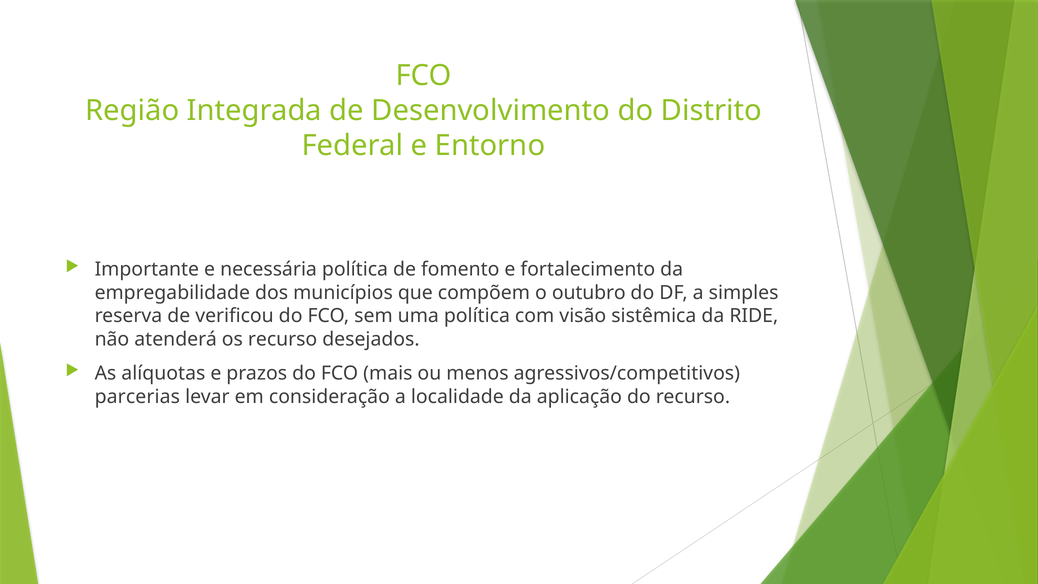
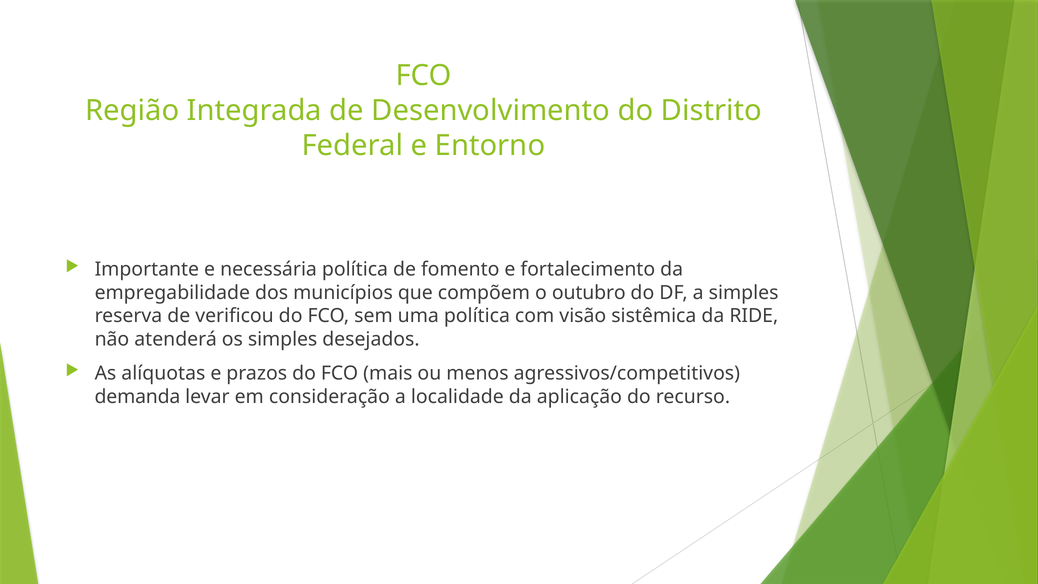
os recurso: recurso -> simples
parcerias: parcerias -> demanda
